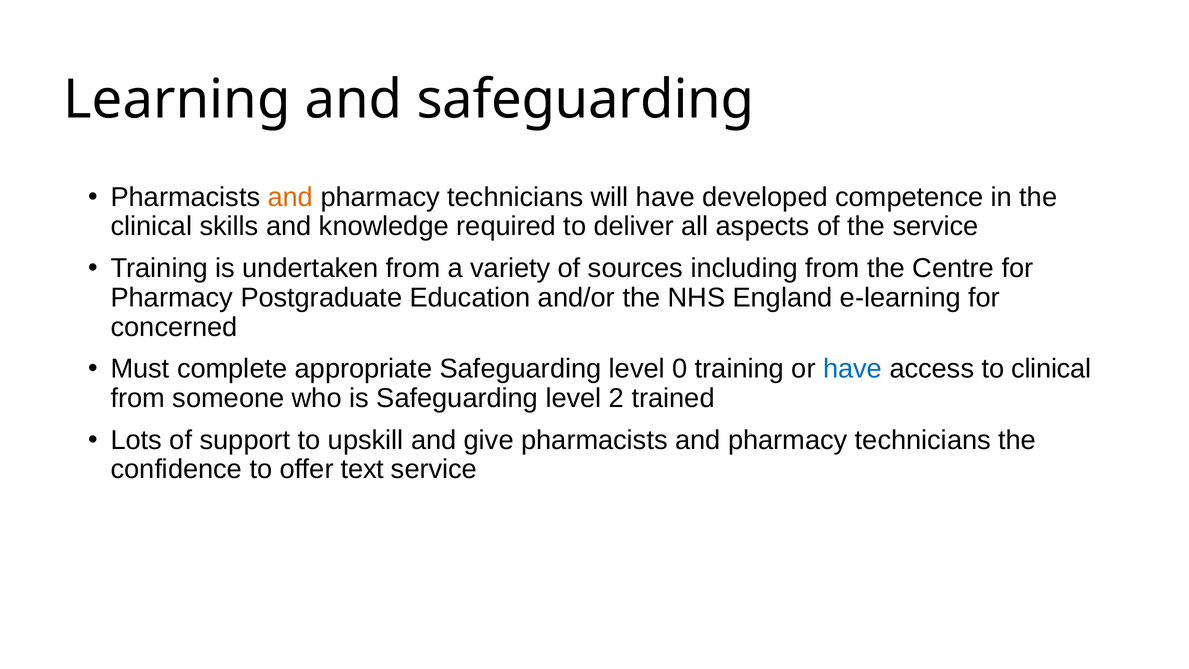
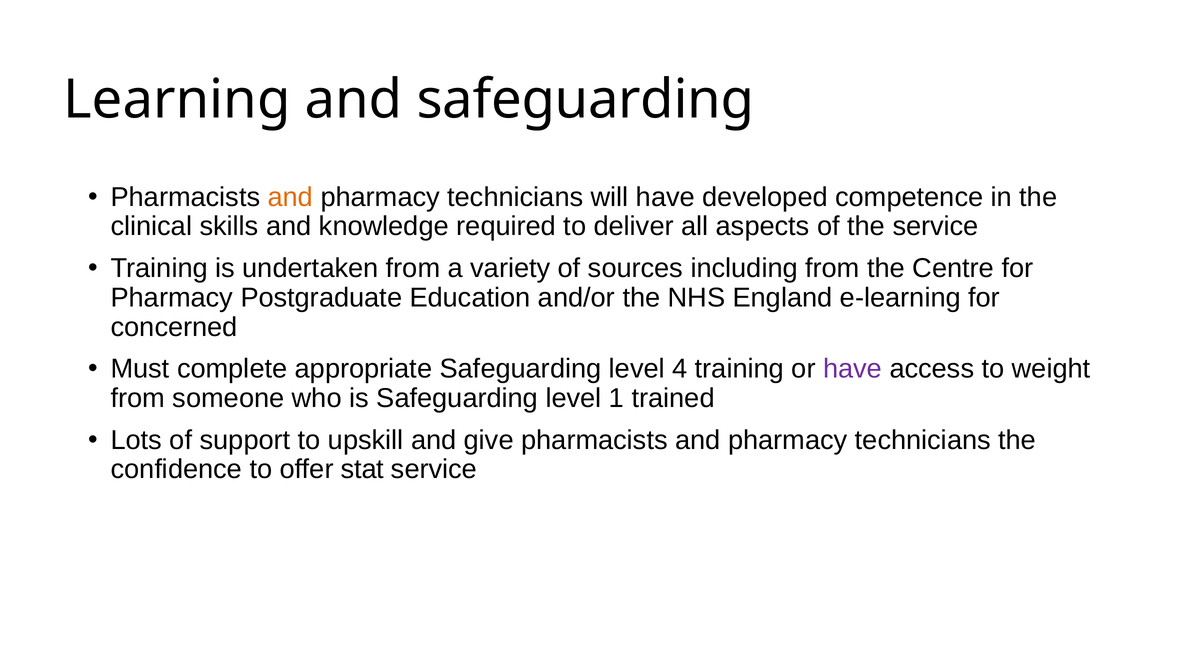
0: 0 -> 4
have at (853, 369) colour: blue -> purple
to clinical: clinical -> weight
2: 2 -> 1
text: text -> stat
